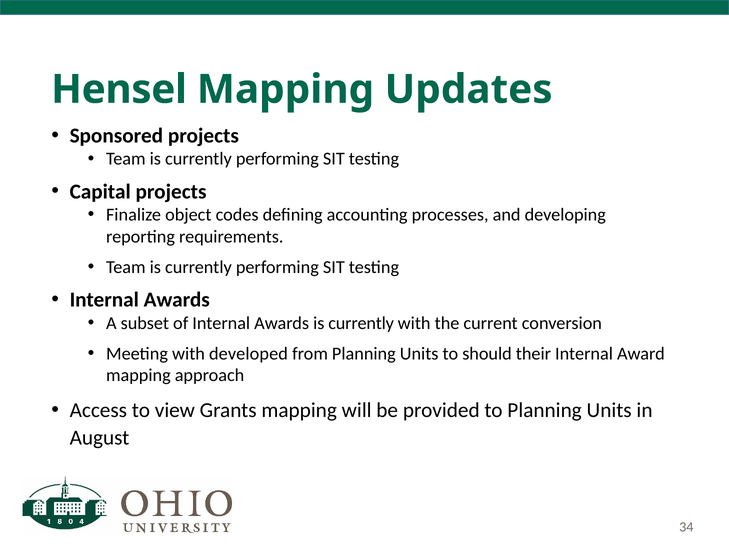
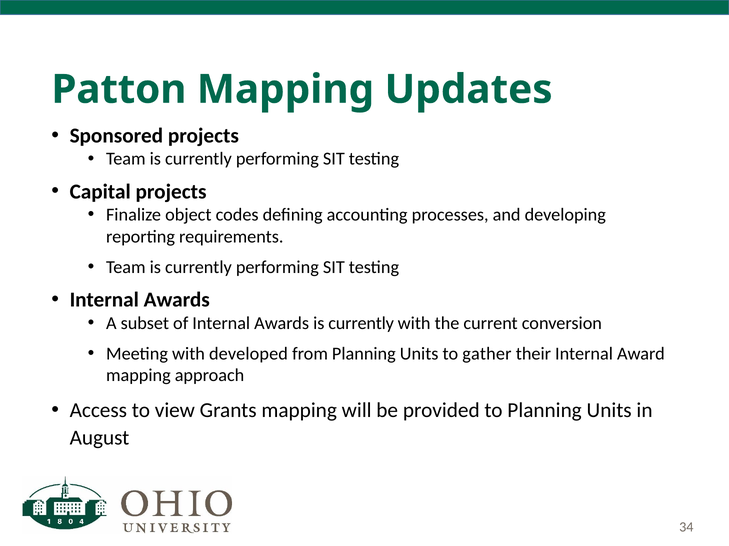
Hensel: Hensel -> Patton
should: should -> gather
